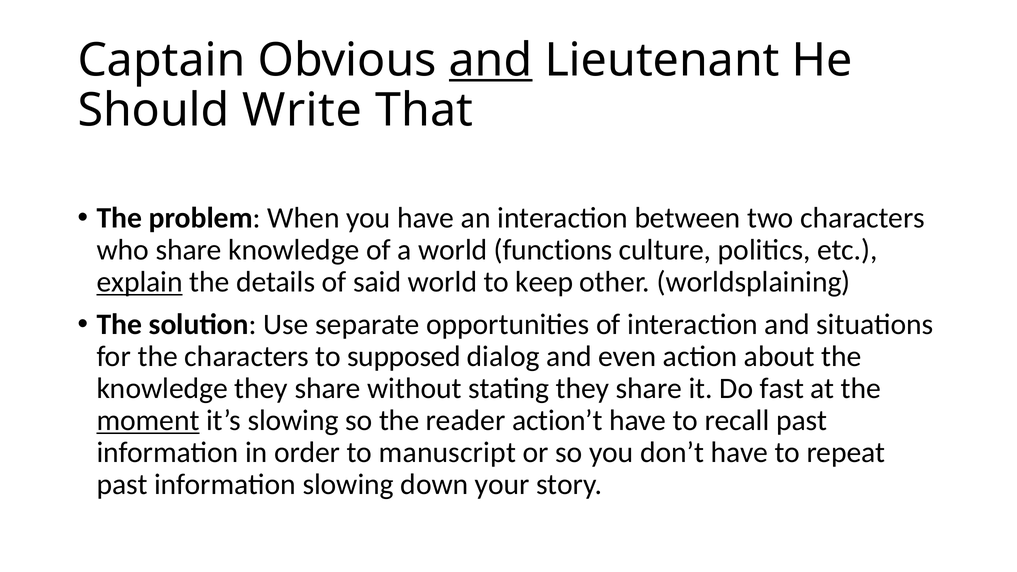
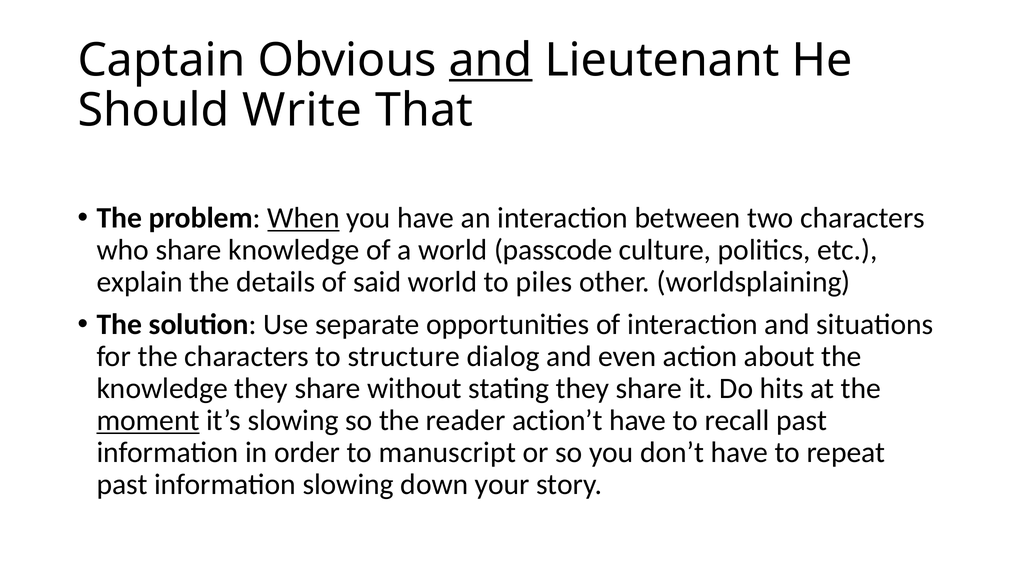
When underline: none -> present
functions: functions -> passcode
explain underline: present -> none
keep: keep -> piles
supposed: supposed -> structure
fast: fast -> hits
